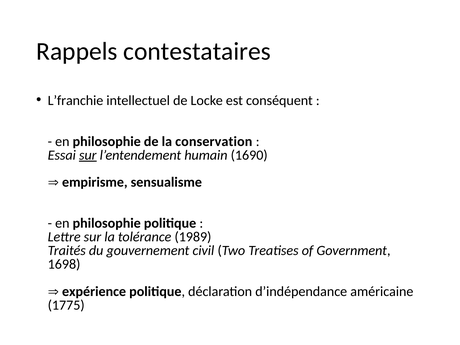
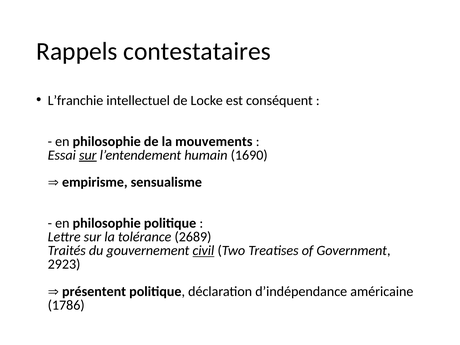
conservation: conservation -> mouvements
1989: 1989 -> 2689
civil underline: none -> present
1698: 1698 -> 2923
expérience: expérience -> présentent
1775: 1775 -> 1786
